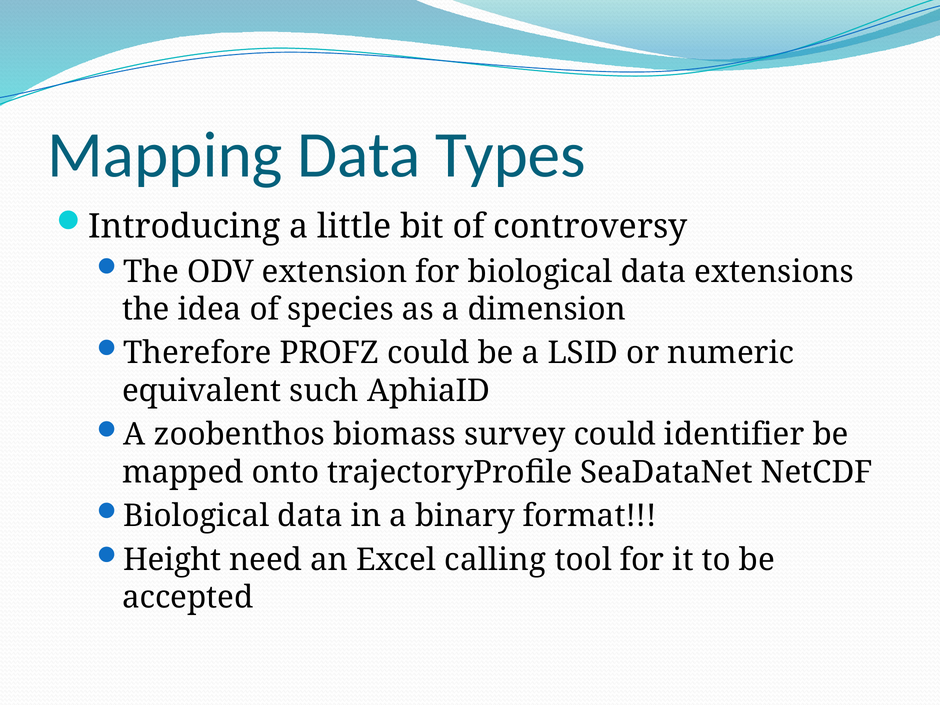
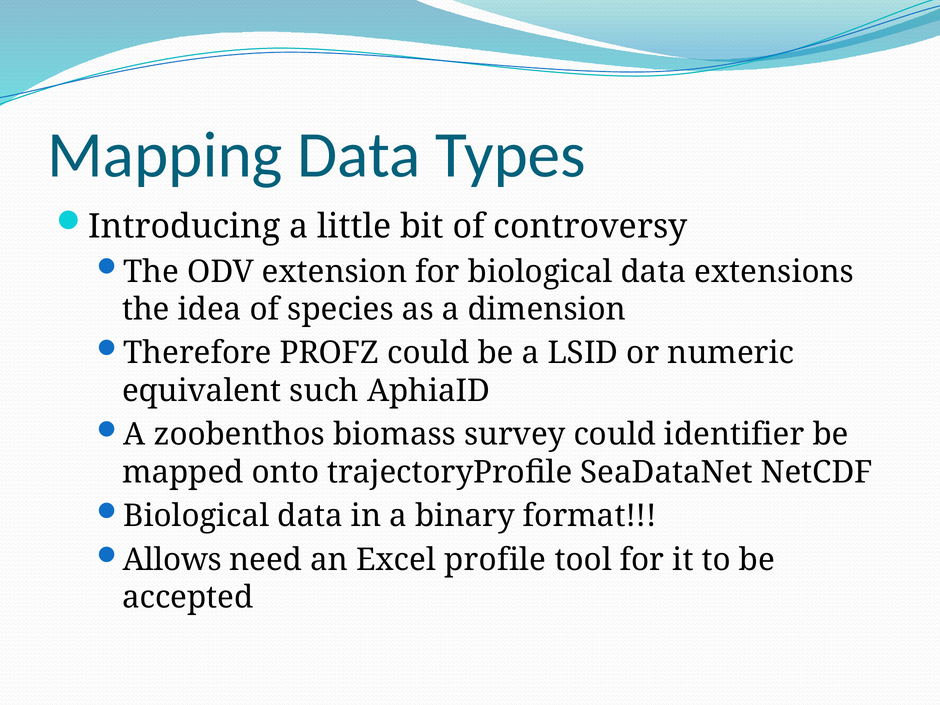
Height: Height -> Allows
calling: calling -> profile
